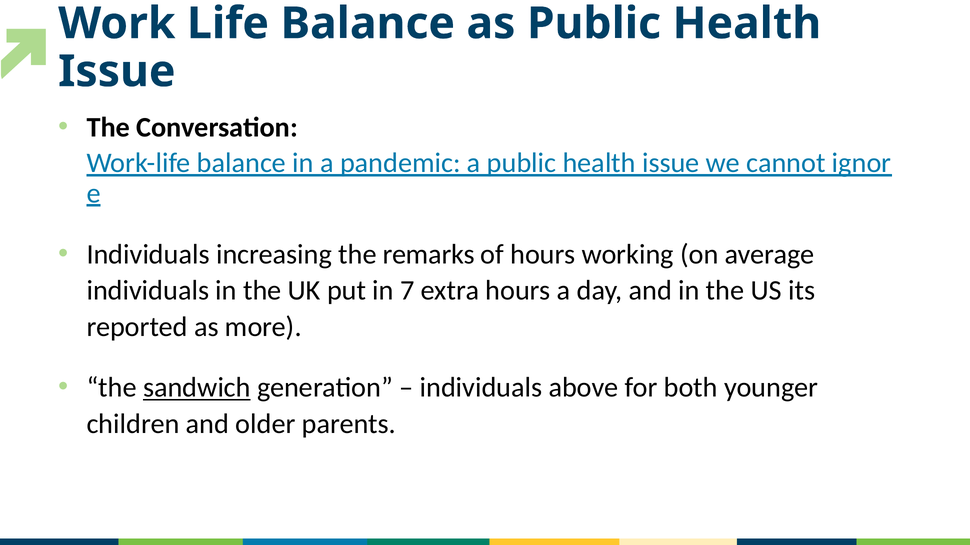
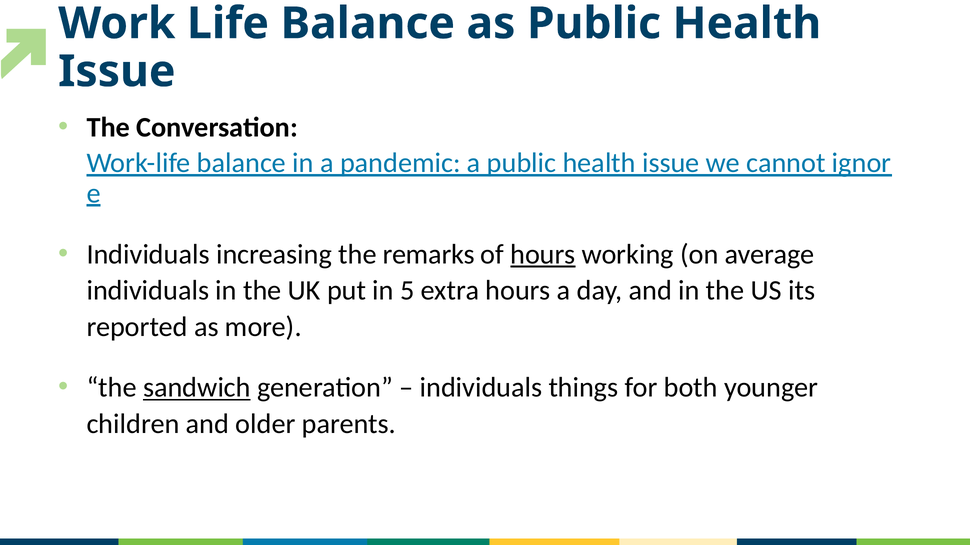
hours at (543, 255) underline: none -> present
7: 7 -> 5
above: above -> things
